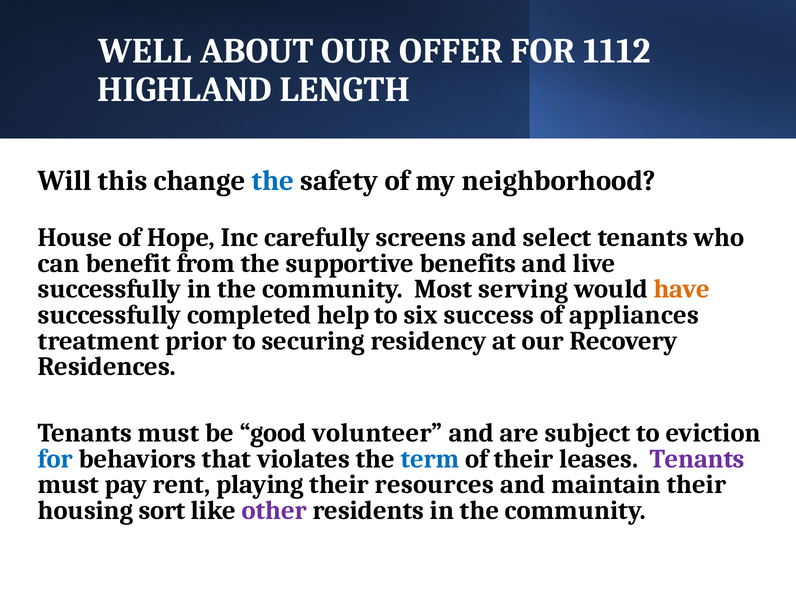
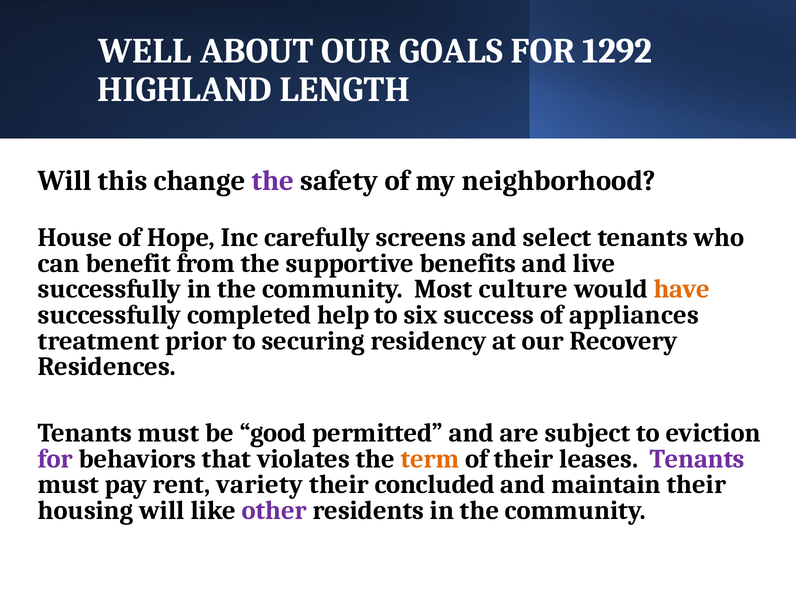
OFFER: OFFER -> GOALS
1112: 1112 -> 1292
the at (273, 181) colour: blue -> purple
serving: serving -> culture
volunteer: volunteer -> permitted
for at (55, 459) colour: blue -> purple
term colour: blue -> orange
playing: playing -> variety
resources: resources -> concluded
housing sort: sort -> will
